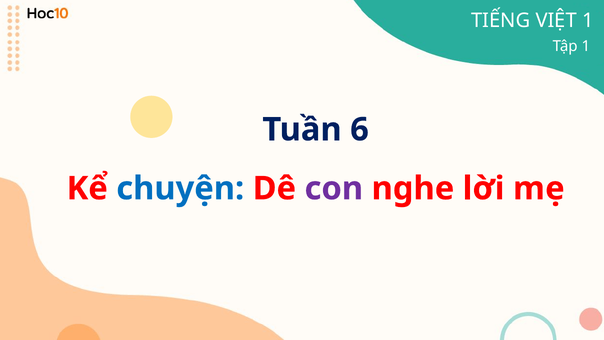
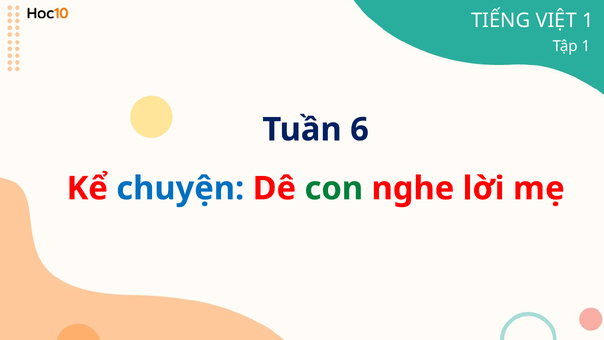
con colour: purple -> green
